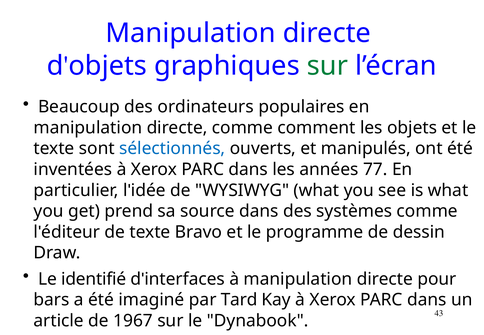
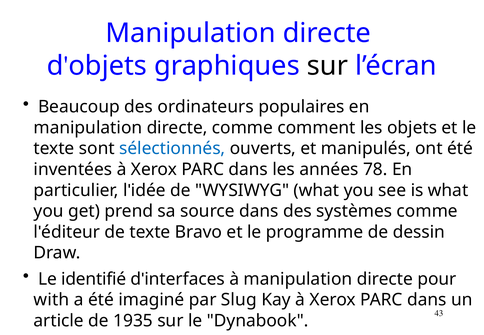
sur at (327, 66) colour: green -> black
77: 77 -> 78
bars: bars -> with
Tard: Tard -> Slug
1967: 1967 -> 1935
